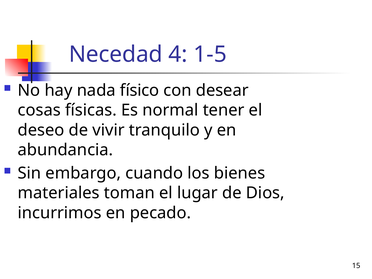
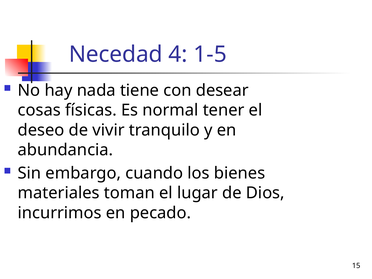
físico: físico -> tiene
